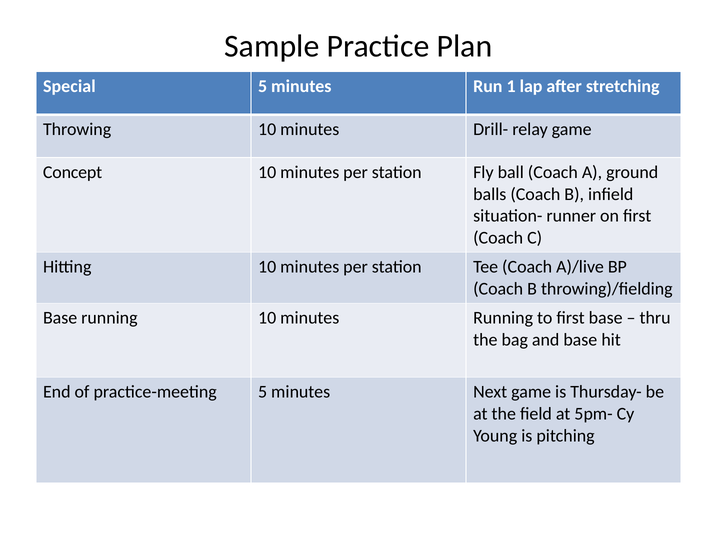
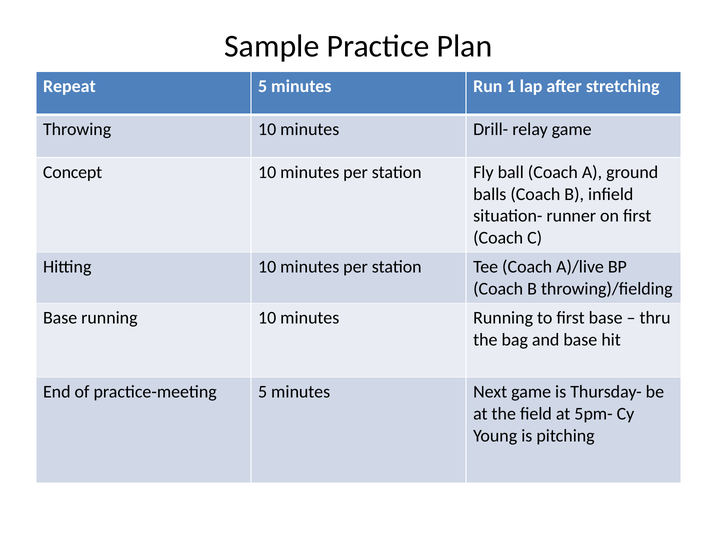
Special: Special -> Repeat
